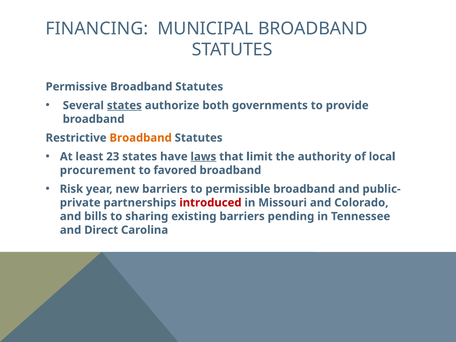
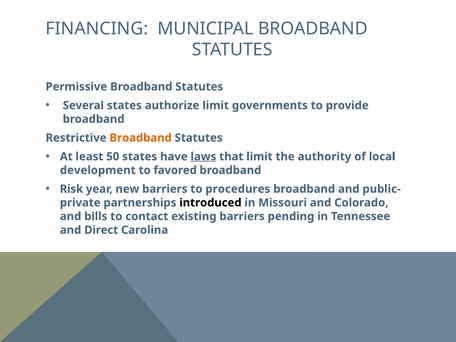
states at (124, 105) underline: present -> none
authorize both: both -> limit
23: 23 -> 50
procurement: procurement -> development
permissible: permissible -> procedures
introduced colour: red -> black
sharing: sharing -> contact
